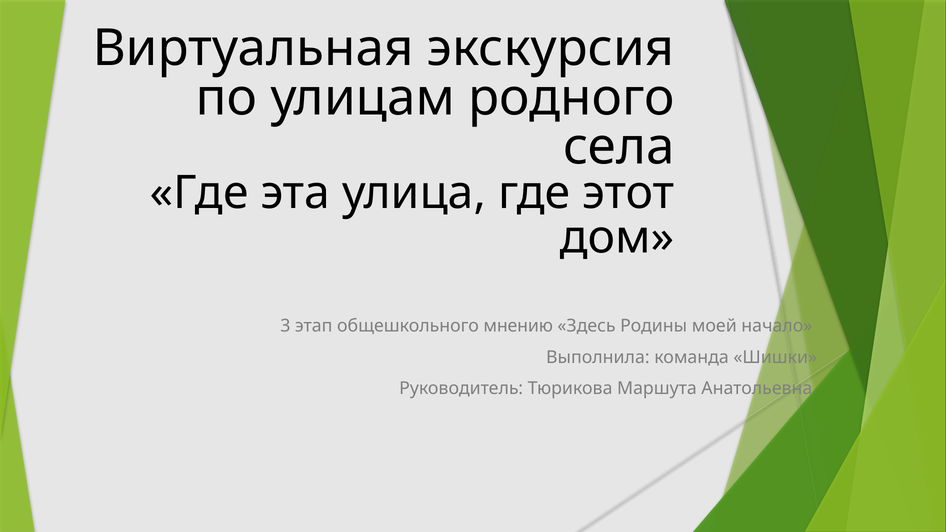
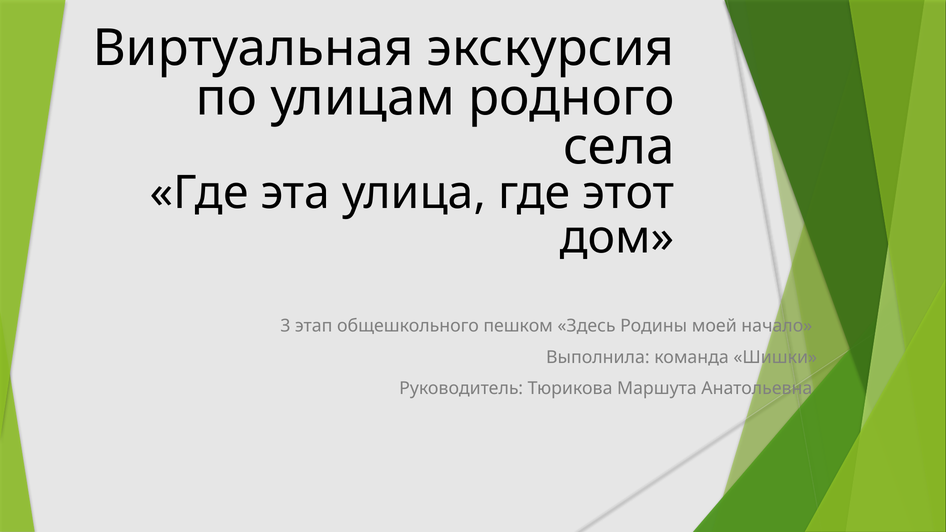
мнению: мнению -> пешком
